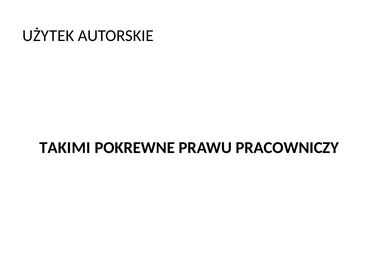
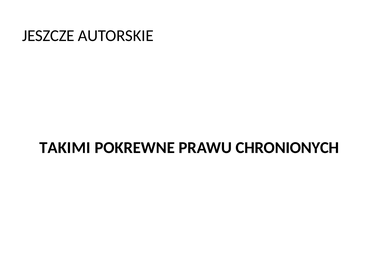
UŻYTEK: UŻYTEK -> JESZCZE
PRACOWNICZY: PRACOWNICZY -> CHRONIONYCH
